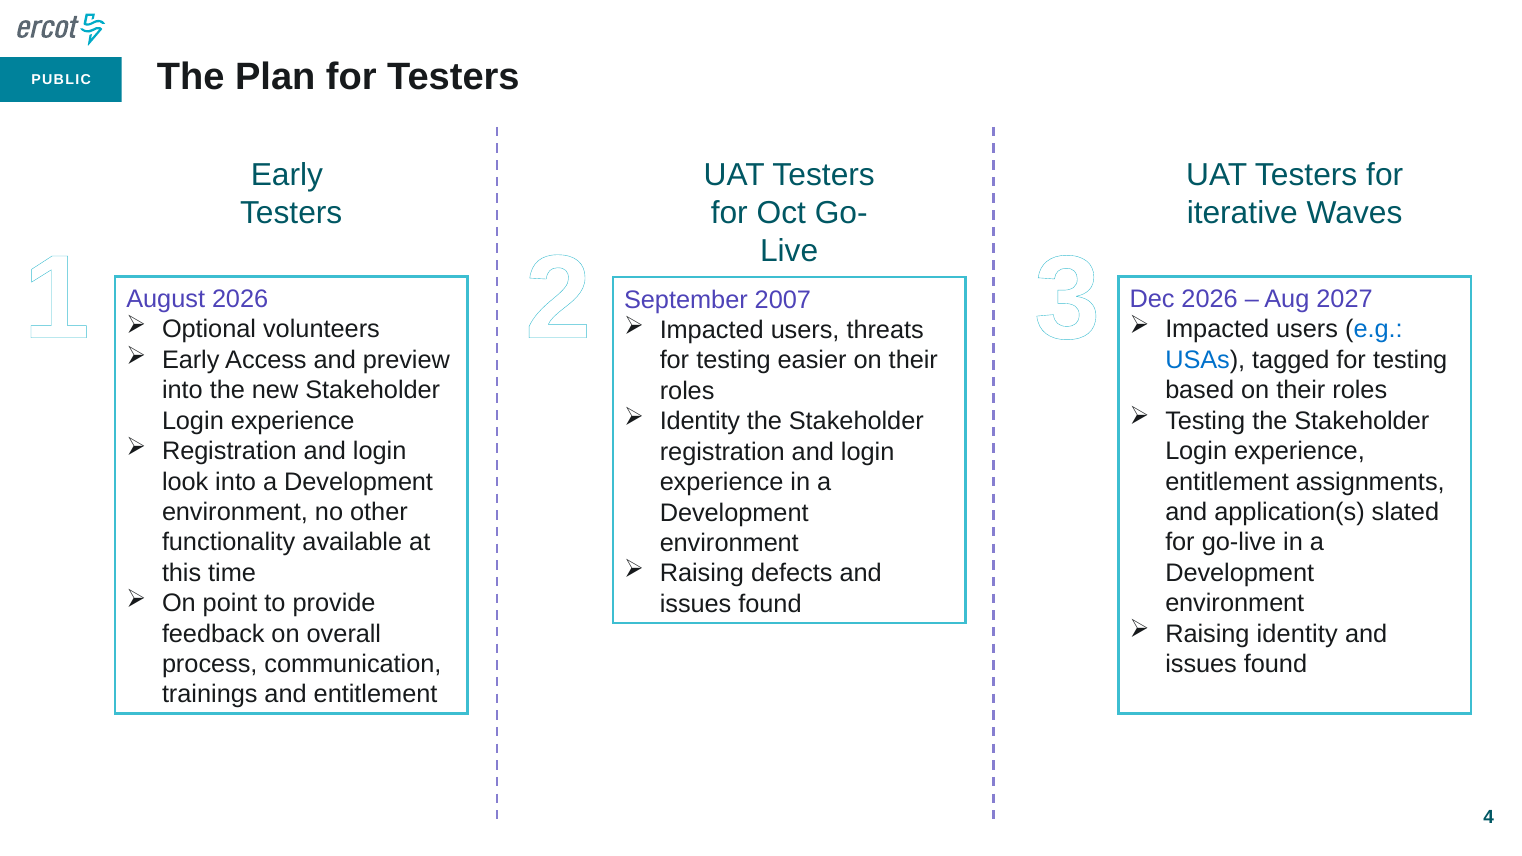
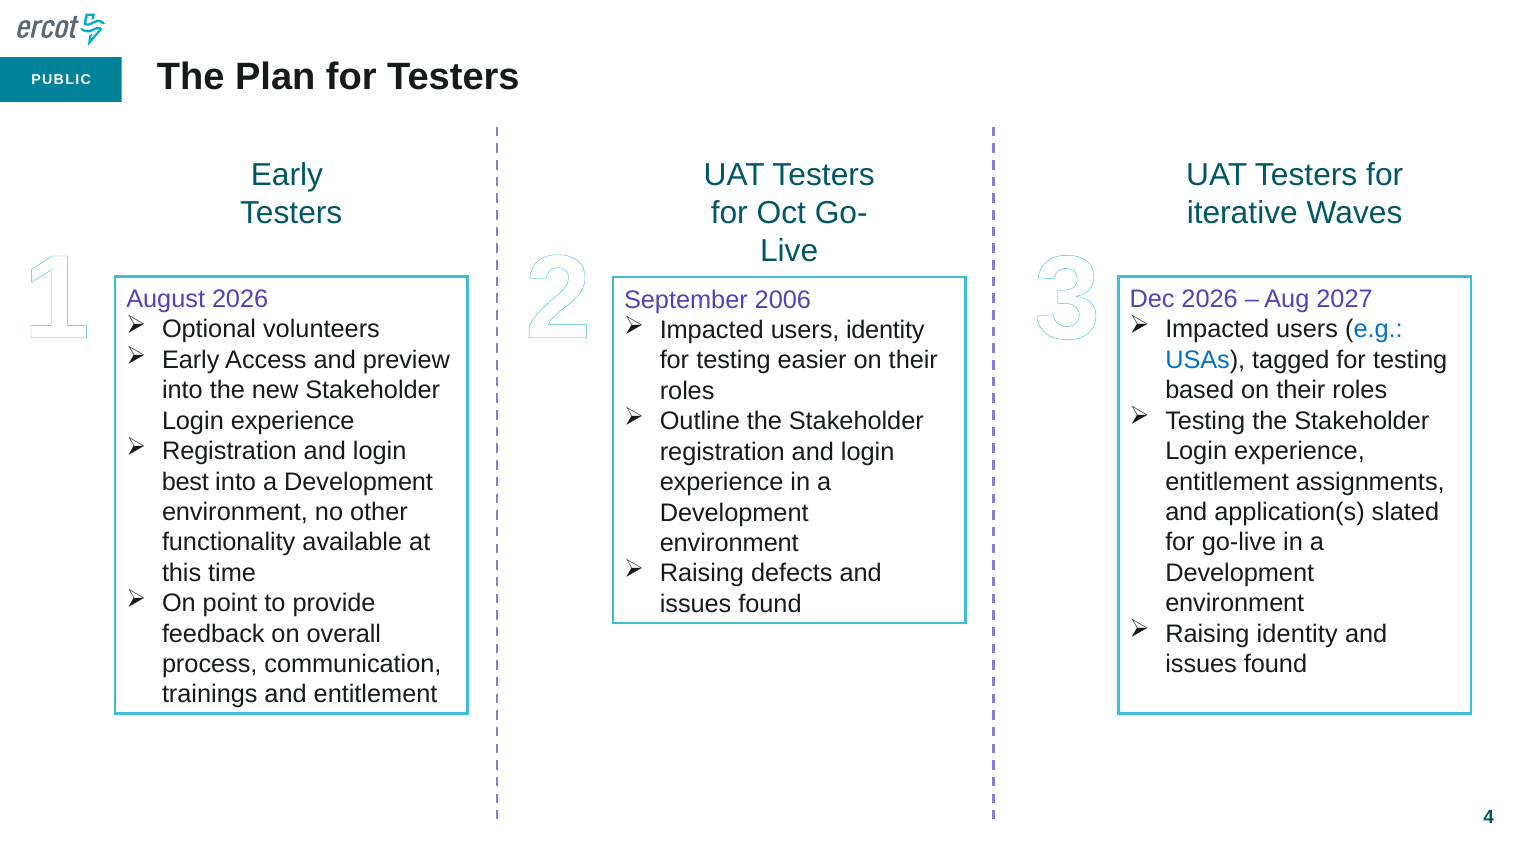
2007: 2007 -> 2006
users threats: threats -> identity
Identity at (700, 421): Identity -> Outline
look: look -> best
